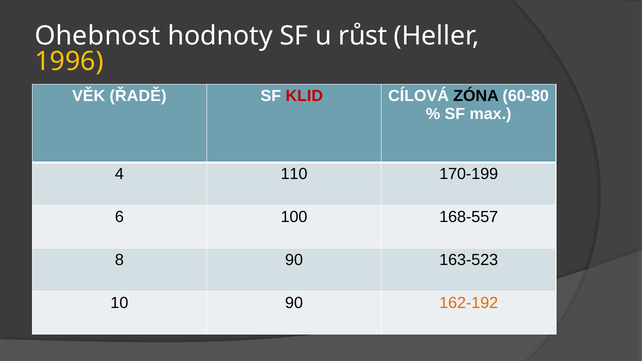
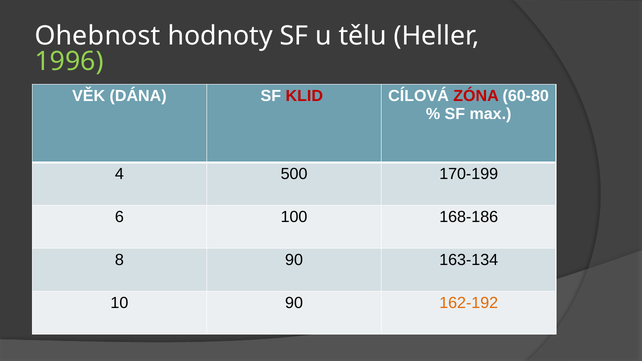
růst: růst -> tělu
1996 colour: yellow -> light green
ŘADĚ: ŘADĚ -> DÁNA
ZÓNA colour: black -> red
110: 110 -> 500
168-557: 168-557 -> 168-186
163-523: 163-523 -> 163-134
